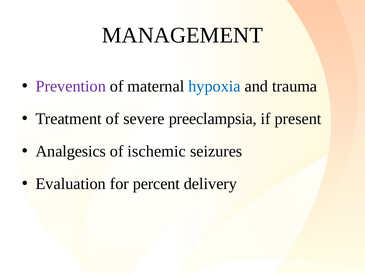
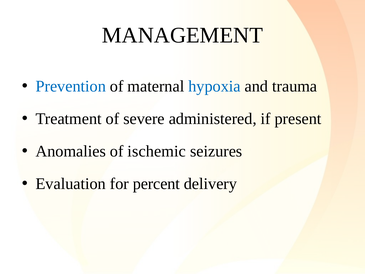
Prevention colour: purple -> blue
preeclampsia: preeclampsia -> administered
Analgesics: Analgesics -> Anomalies
